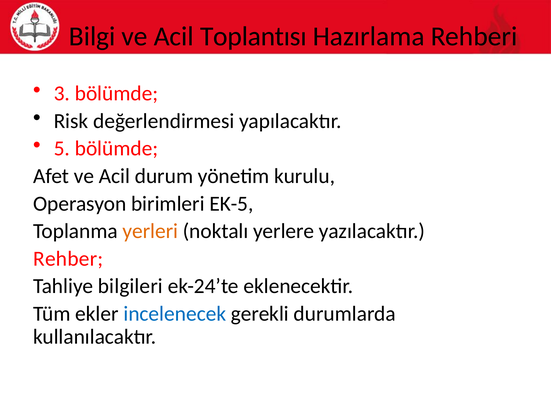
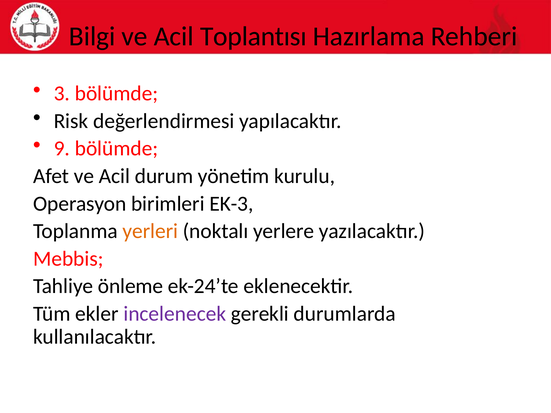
5: 5 -> 9
EK-5: EK-5 -> EK-3
Rehber: Rehber -> Mebbis
bilgileri: bilgileri -> önleme
incelenecek colour: blue -> purple
